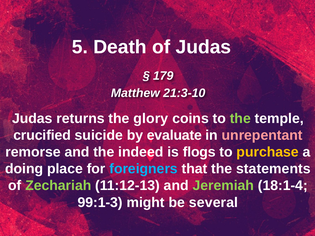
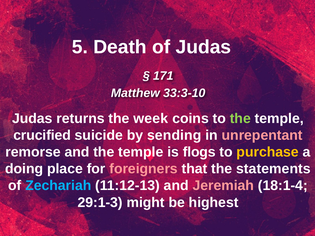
179: 179 -> 171
21:3-10: 21:3-10 -> 33:3-10
glory: glory -> week
evaluate: evaluate -> sending
and the indeed: indeed -> temple
foreigners colour: light blue -> pink
Zechariah colour: light green -> light blue
Jeremiah colour: light green -> pink
99:1-3: 99:1-3 -> 29:1-3
several: several -> highest
